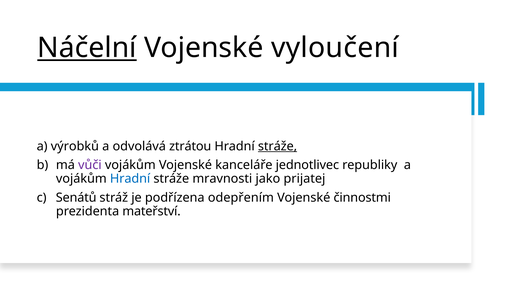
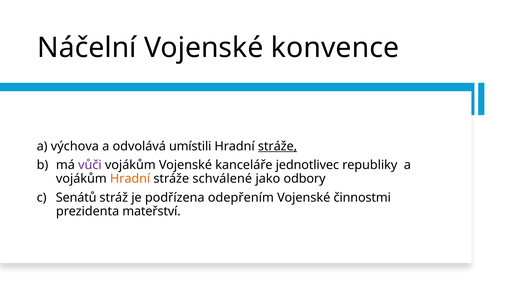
Náčelní underline: present -> none
vyloučení: vyloučení -> konvence
výrobků: výrobků -> výchova
ztrátou: ztrátou -> umístili
Hradní at (130, 179) colour: blue -> orange
mravnosti: mravnosti -> schválené
prijatej: prijatej -> odbory
